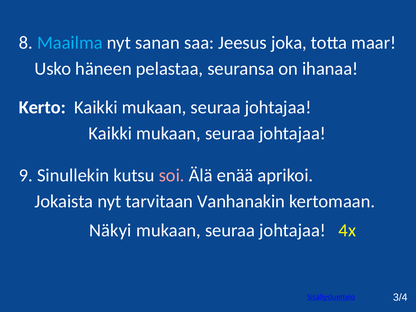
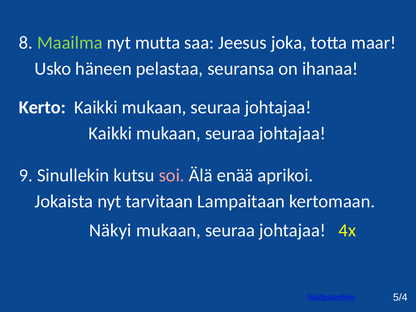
Maailma colour: light blue -> light green
sanan: sanan -> mutta
Vanhanakin: Vanhanakin -> Lampaitaan
3/4: 3/4 -> 5/4
